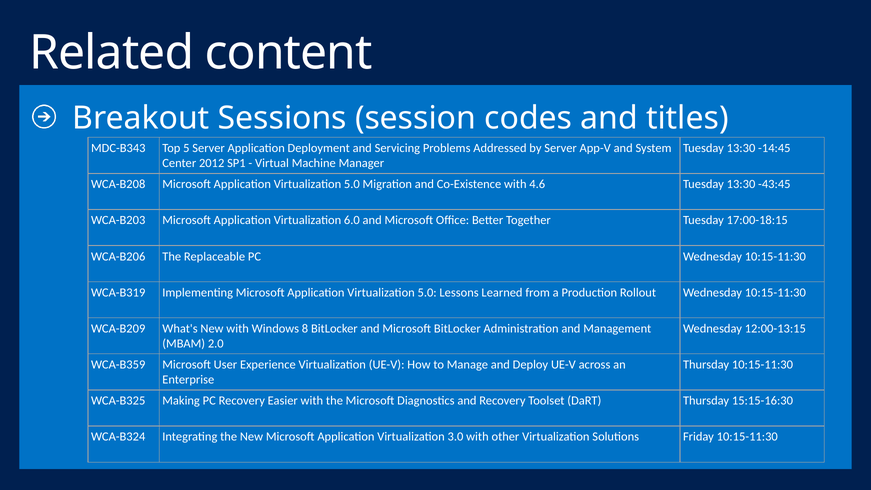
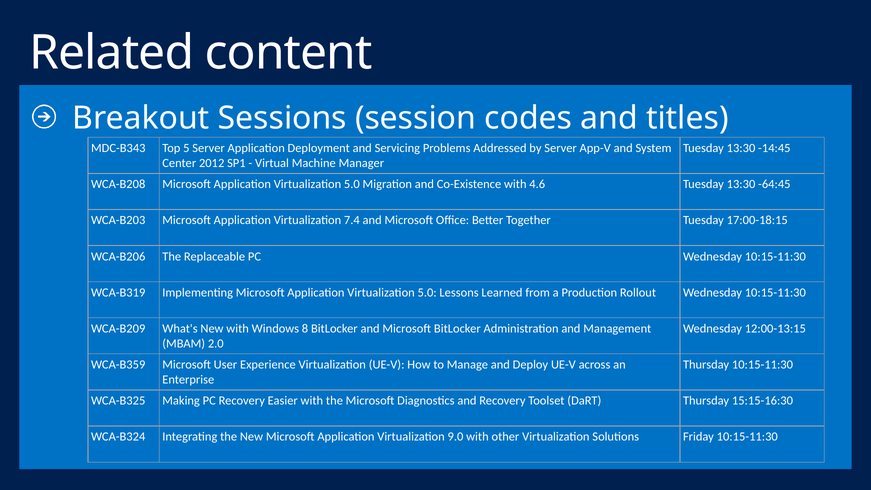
-43:45: -43:45 -> -64:45
6.0: 6.0 -> 7.4
3.0: 3.0 -> 9.0
